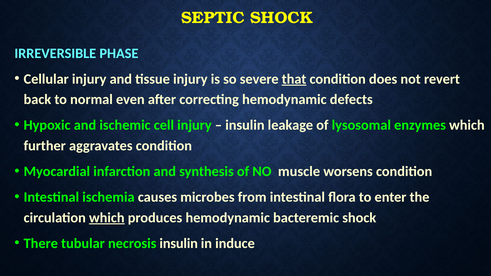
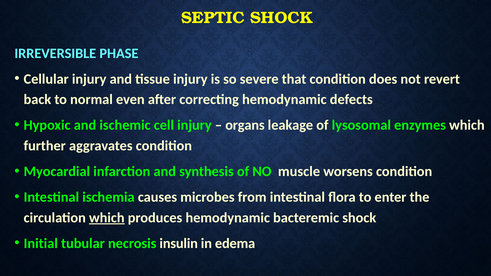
that underline: present -> none
insulin at (245, 125): insulin -> organs
There: There -> Initial
induce: induce -> edema
